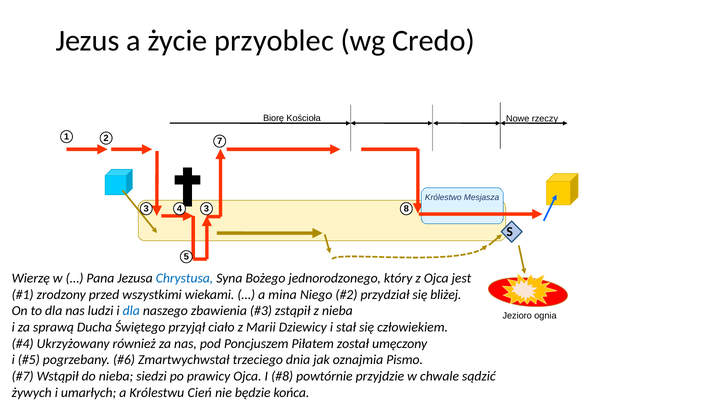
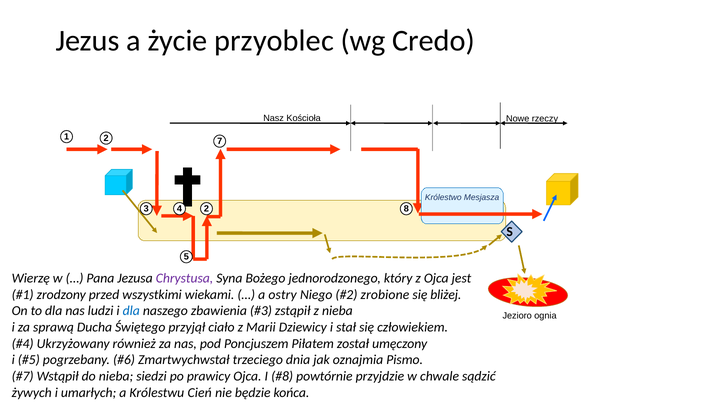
Biorę: Biorę -> Nasz
3 3: 3 -> 2
Chrystusa colour: blue -> purple
mina: mina -> ostry
przydział: przydział -> zrobione
